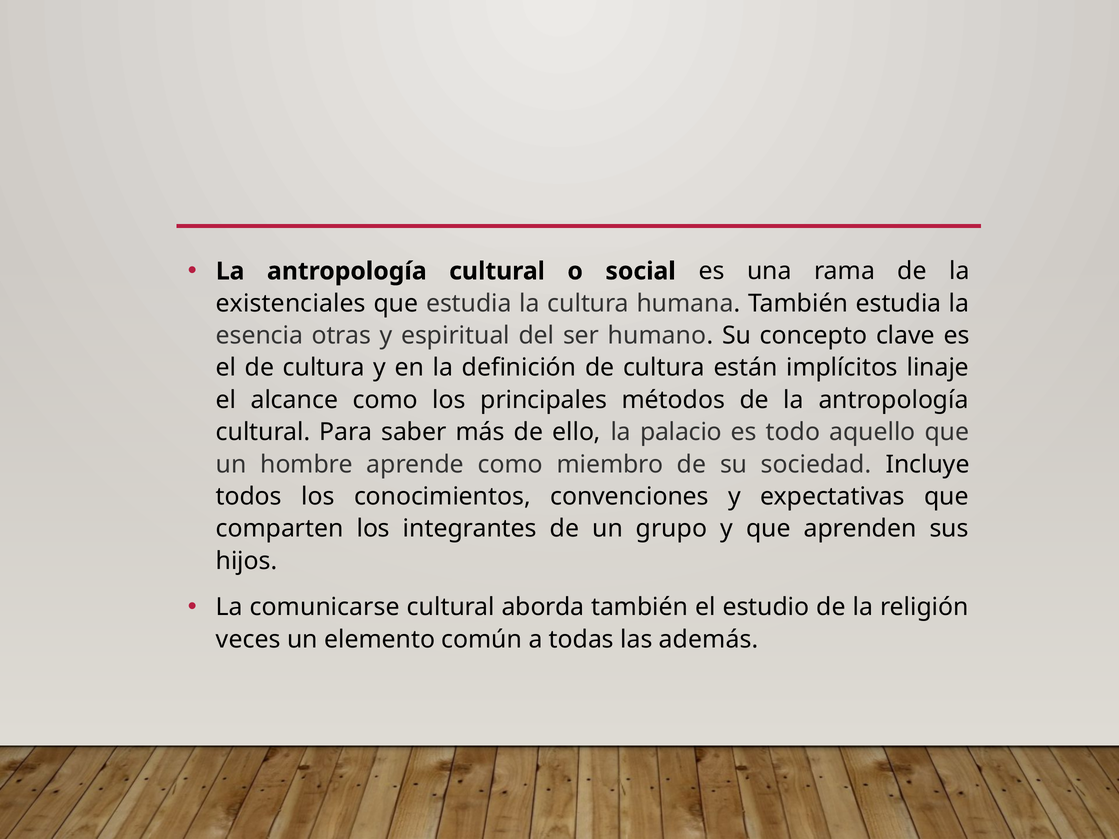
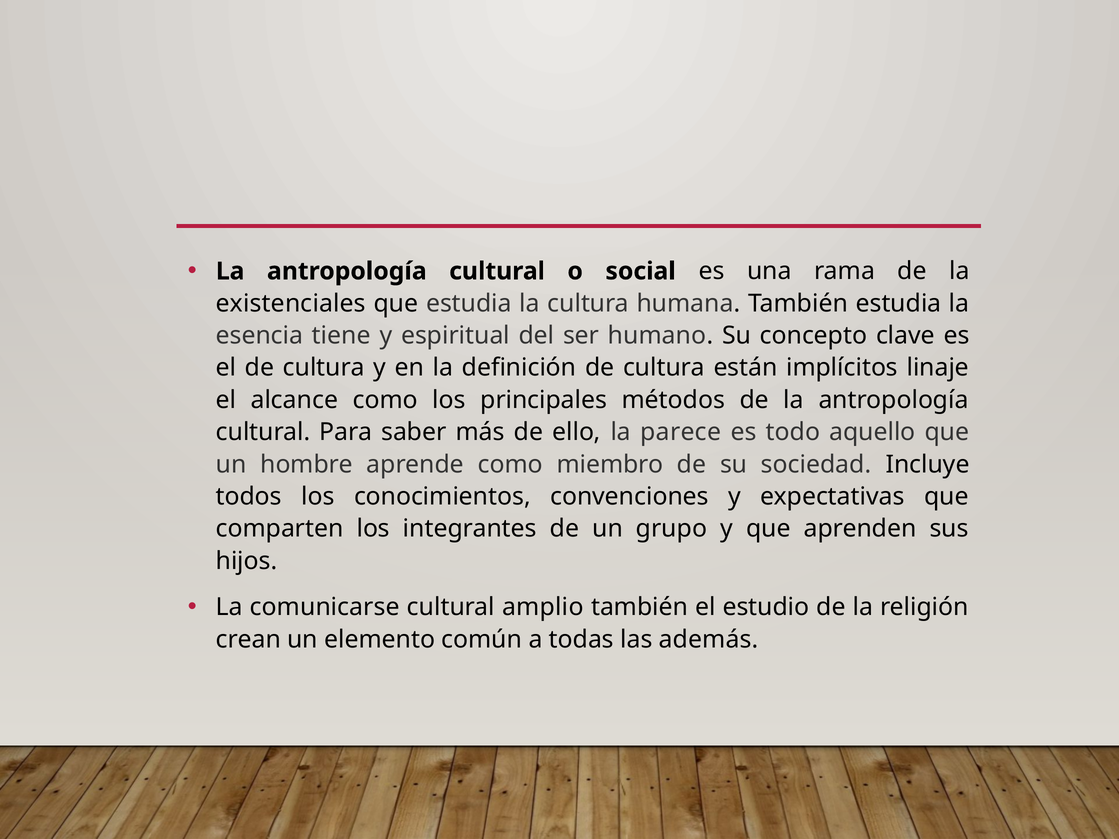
otras: otras -> tiene
palacio: palacio -> parece
aborda: aborda -> amplio
veces: veces -> crean
